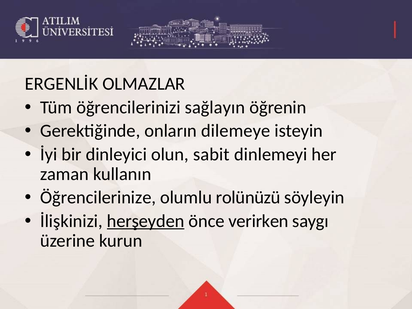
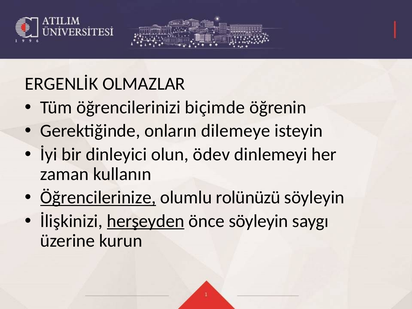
sağlayın: sağlayın -> biçimde
sabit: sabit -> ödev
Öğrencilerinize underline: none -> present
önce verirken: verirken -> söyleyin
